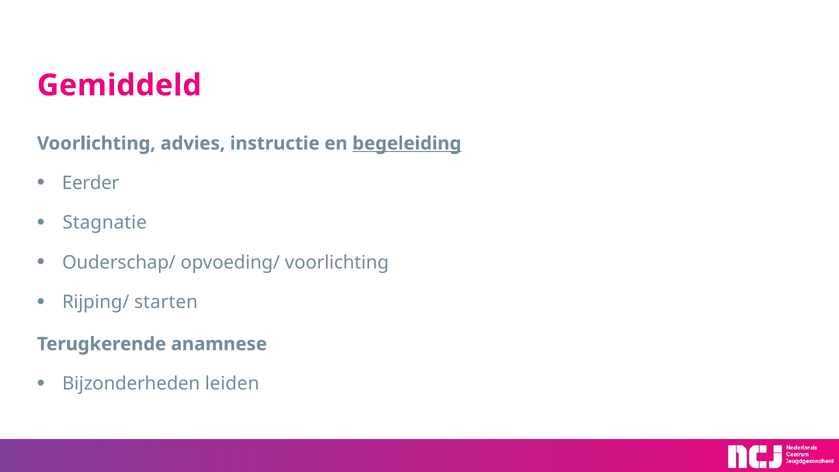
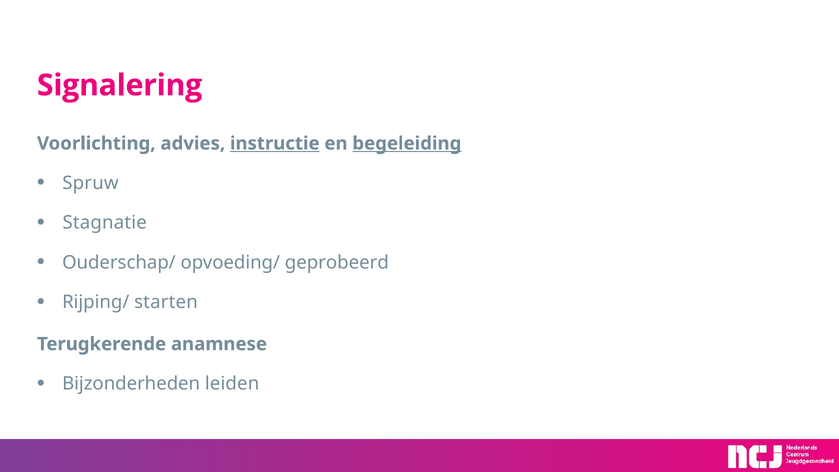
Gemiddeld: Gemiddeld -> Signalering
instructie underline: none -> present
Eerder: Eerder -> Spruw
opvoeding/ voorlichting: voorlichting -> geprobeerd
